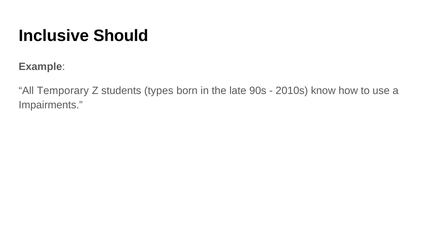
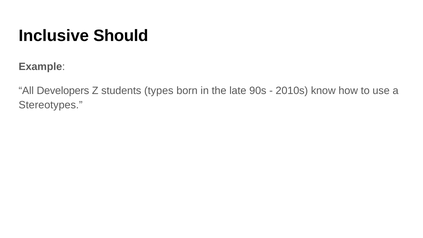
Temporary: Temporary -> Developers
Impairments: Impairments -> Stereotypes
